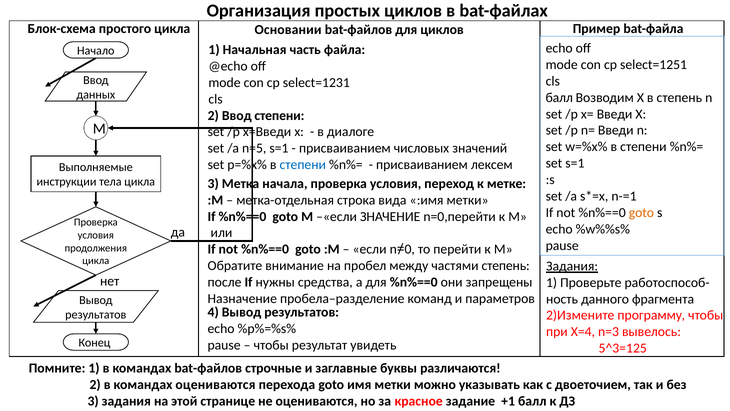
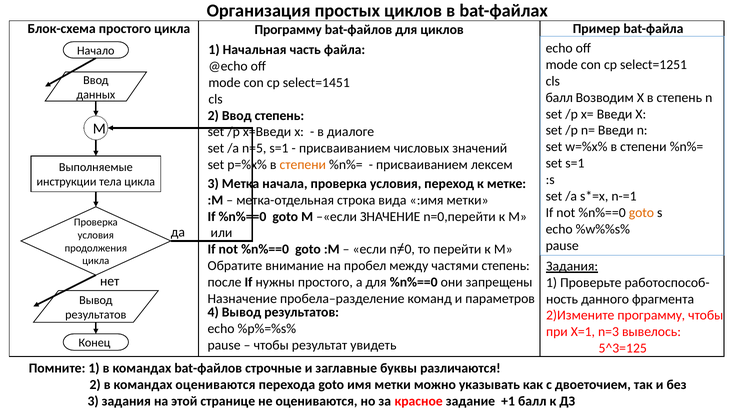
Основании at (288, 30): Основании -> Программу
select=1231: select=1231 -> select=1451
Ввод степени: степени -> степень
степени at (303, 165) colour: blue -> orange
нужны средства: средства -> простого
X=4: X=4 -> X=1
